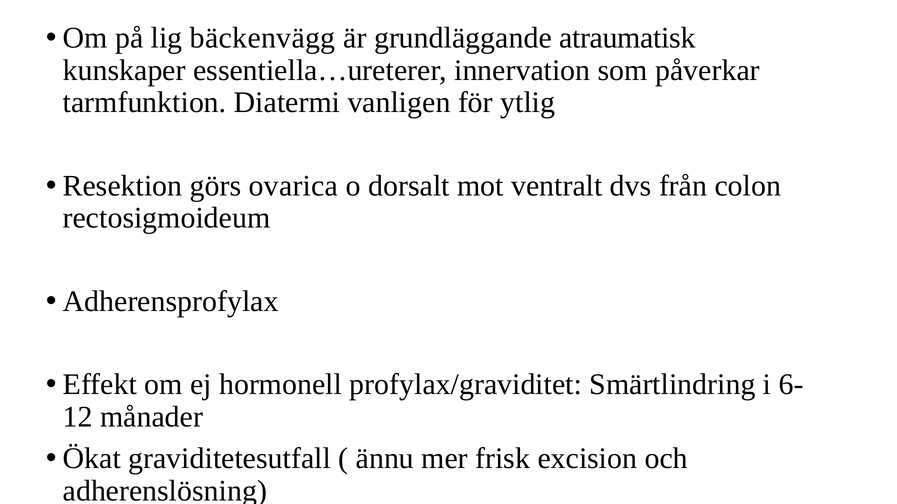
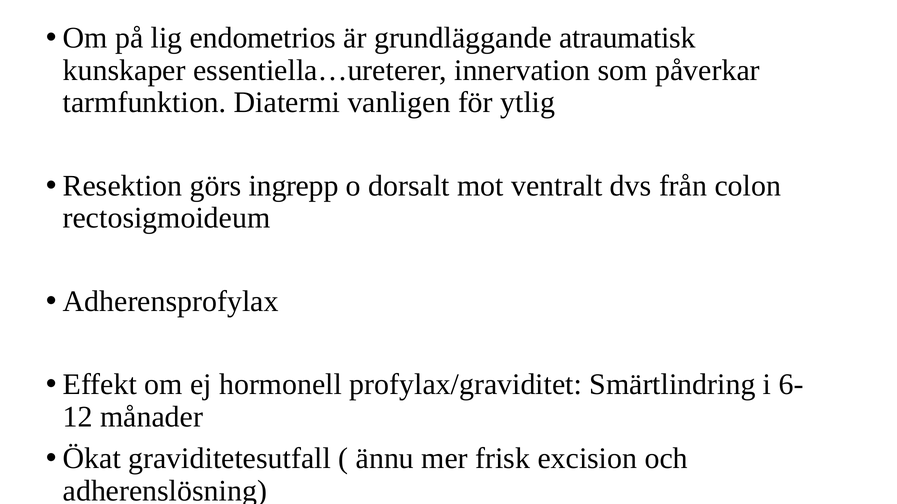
bäckenvägg: bäckenvägg -> endometrios
ovarica: ovarica -> ingrepp
